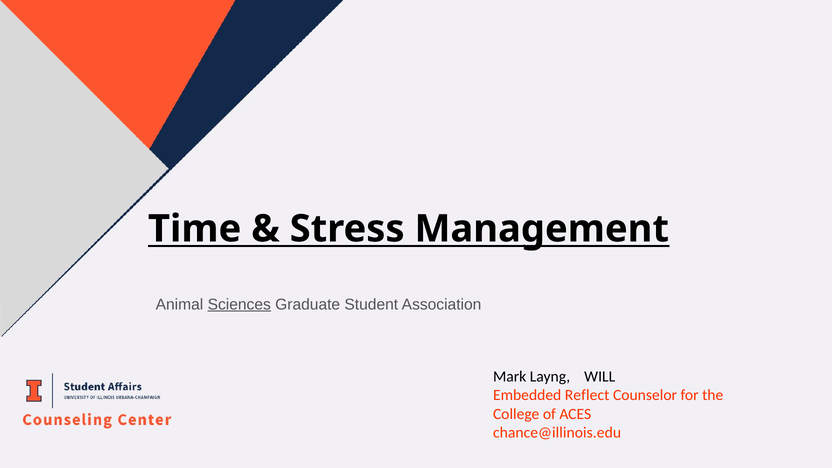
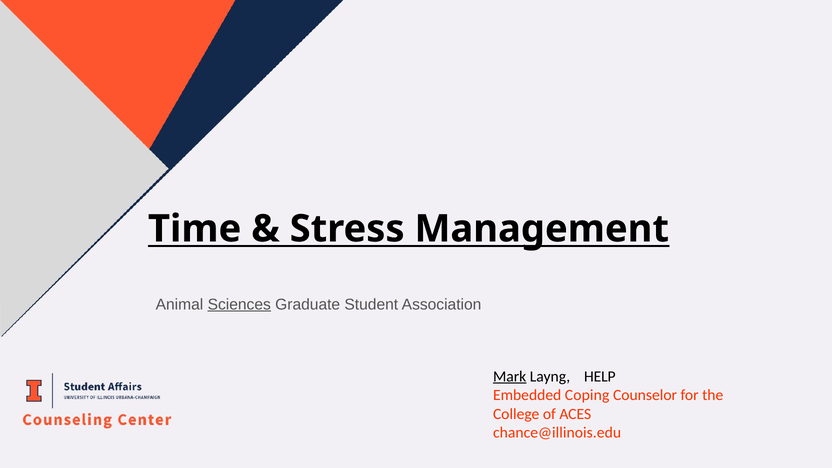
Mark underline: none -> present
WILL: WILL -> HELP
Reflect: Reflect -> Coping
